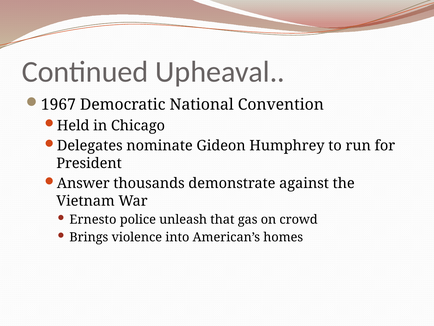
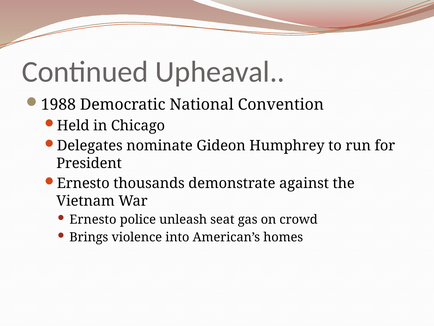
1967: 1967 -> 1988
Answer at (83, 183): Answer -> Ernesto
that: that -> seat
